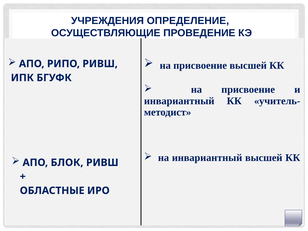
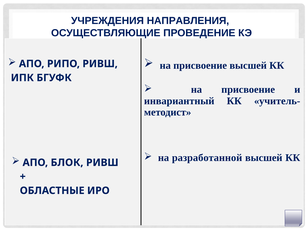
ОПРЕДЕЛЕНИЕ: ОПРЕДЕЛЕНИЕ -> НАПРАВЛЕНИЯ
на инвариантный: инвариантный -> разработанной
